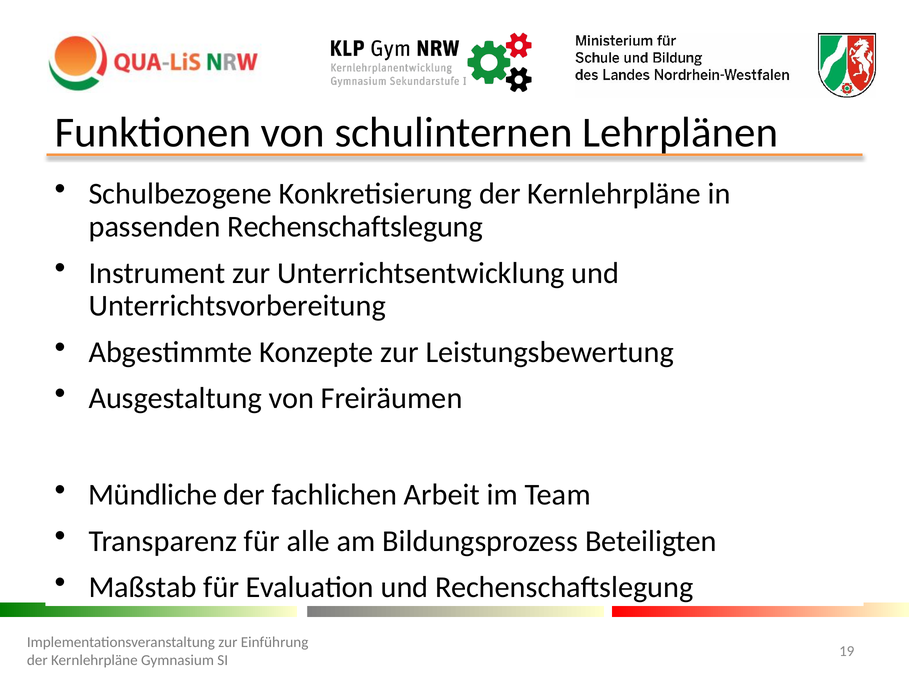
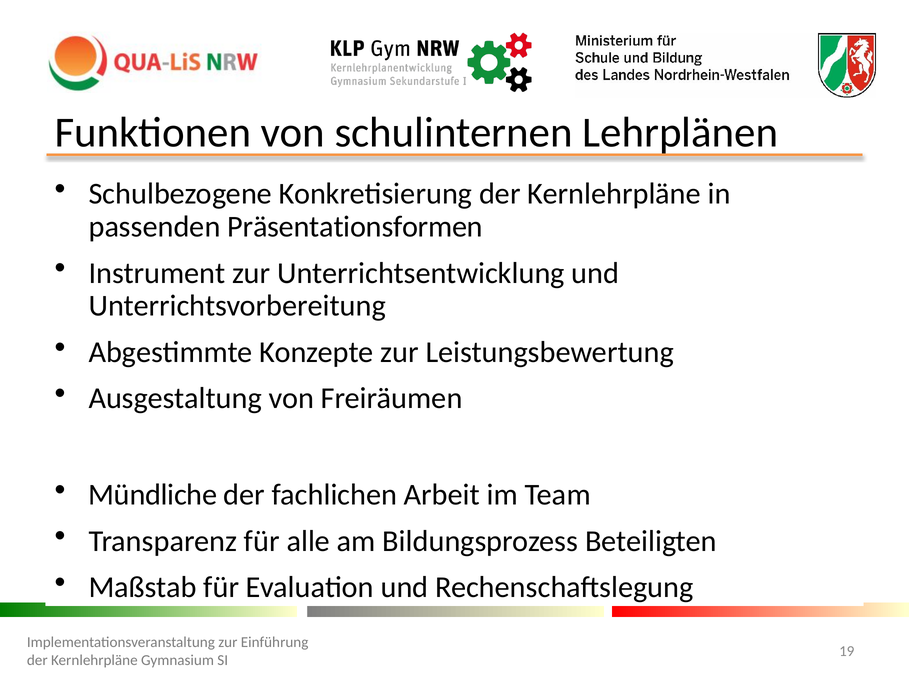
passenden Rechenschaftslegung: Rechenschaftslegung -> Präsentationsformen
